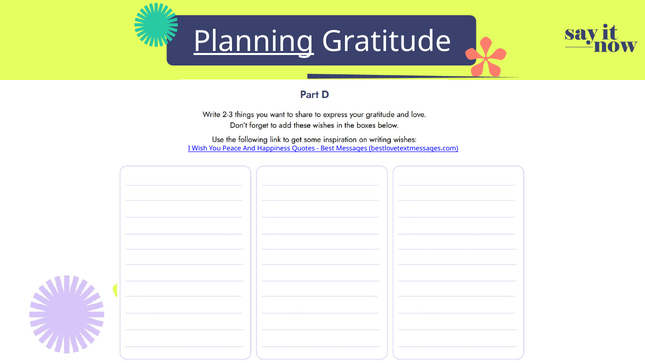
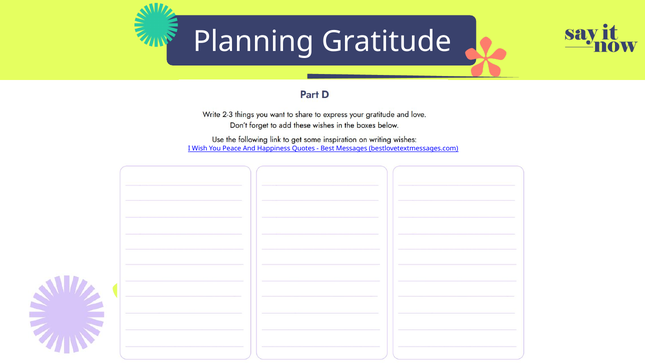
Planning underline: present -> none
